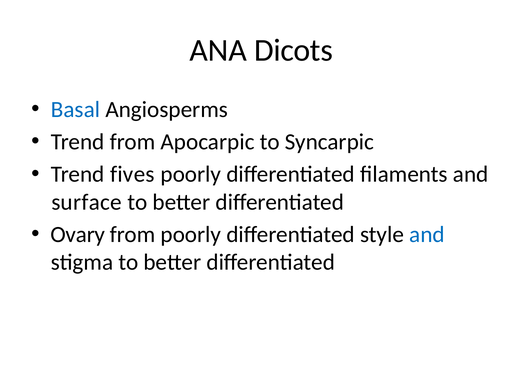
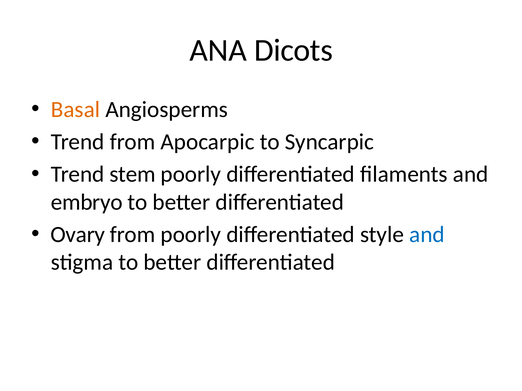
Basal colour: blue -> orange
fives: fives -> stem
surface: surface -> embryo
